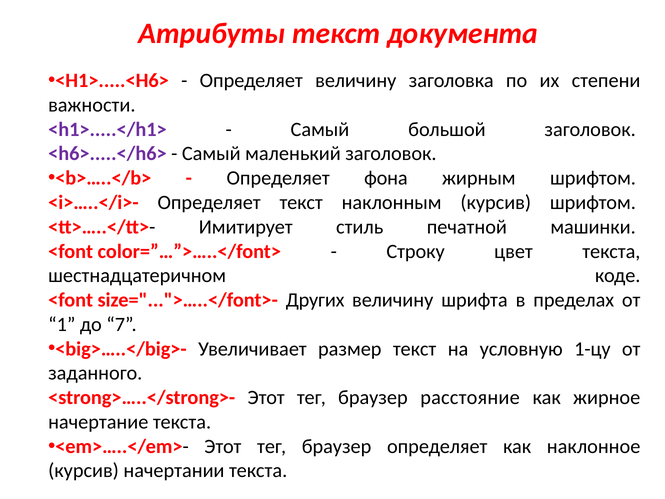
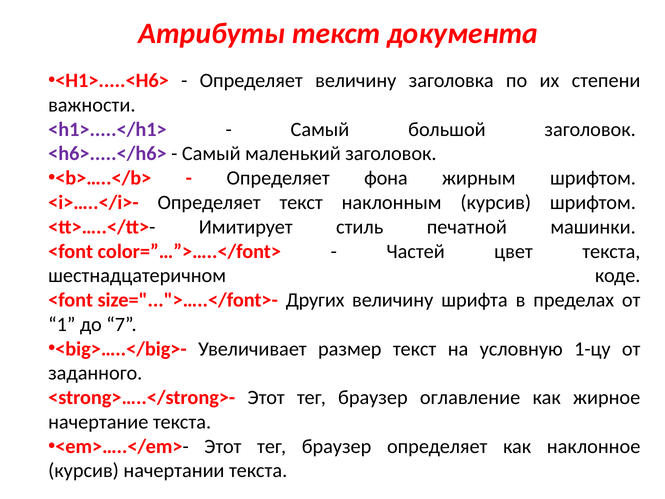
Строку: Строку -> Частей
расстояние: расстояние -> оглавление
